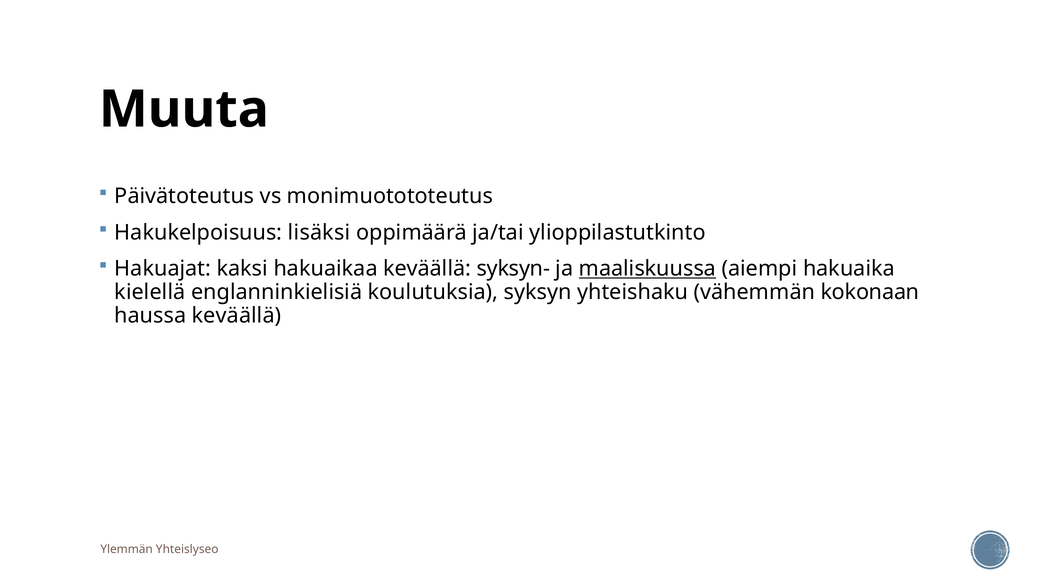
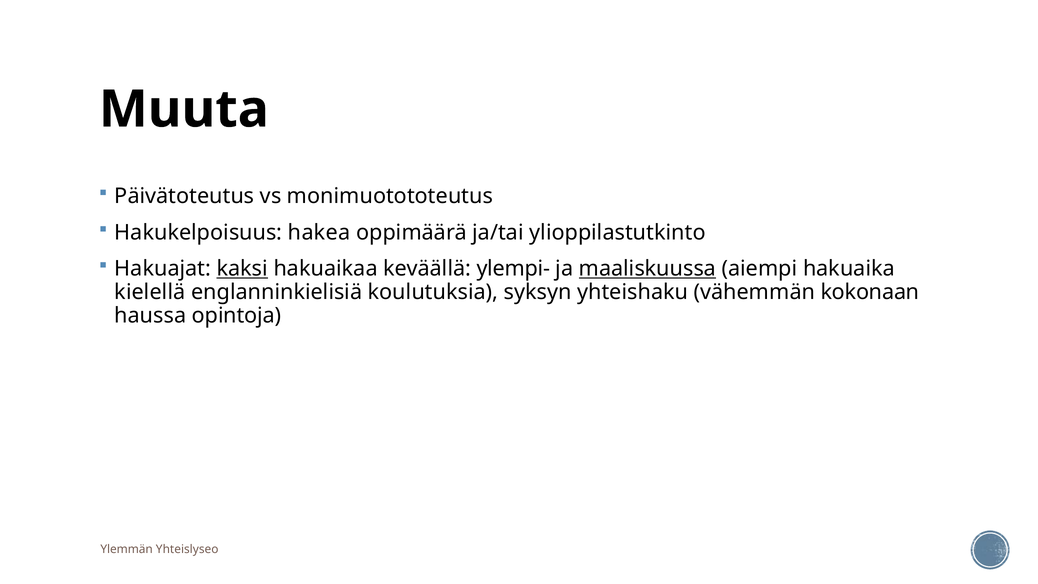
lisäksi: lisäksi -> hakea
kaksi underline: none -> present
syksyn-: syksyn- -> ylempi-
haussa keväällä: keväällä -> opintoja
